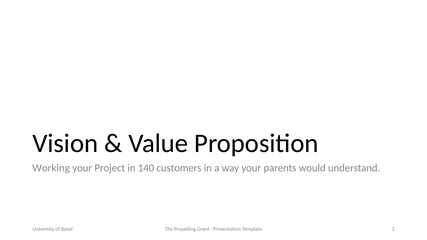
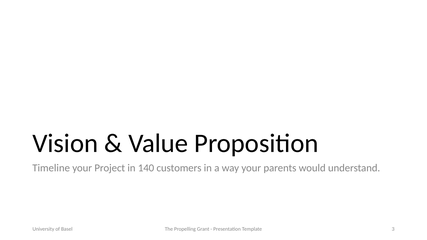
Working: Working -> Timeline
